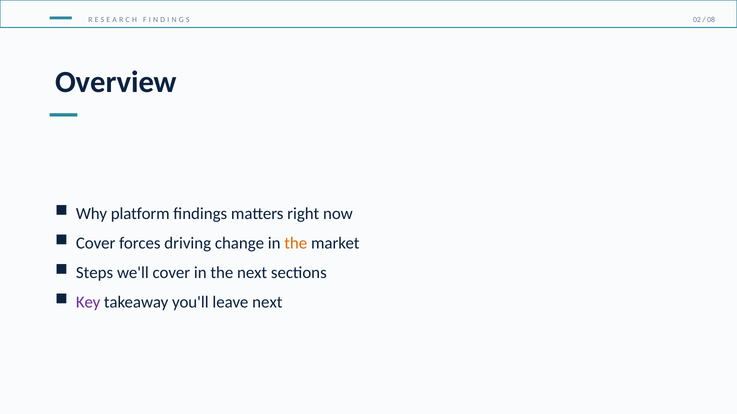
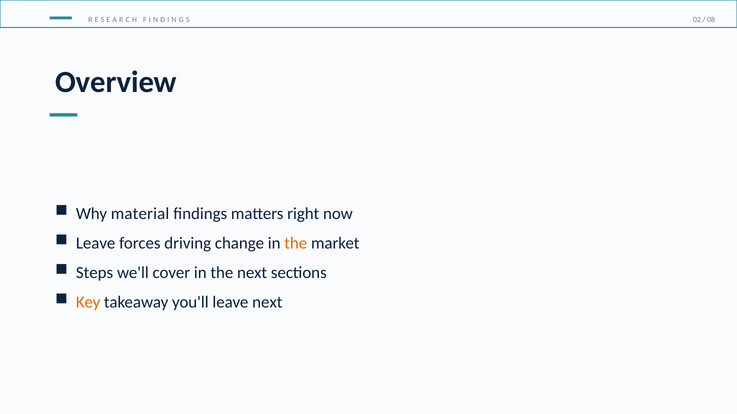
platform: platform -> material
Cover at (96, 243): Cover -> Leave
Key colour: purple -> orange
